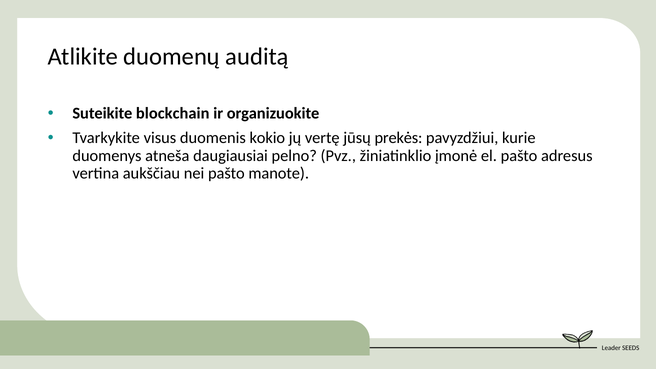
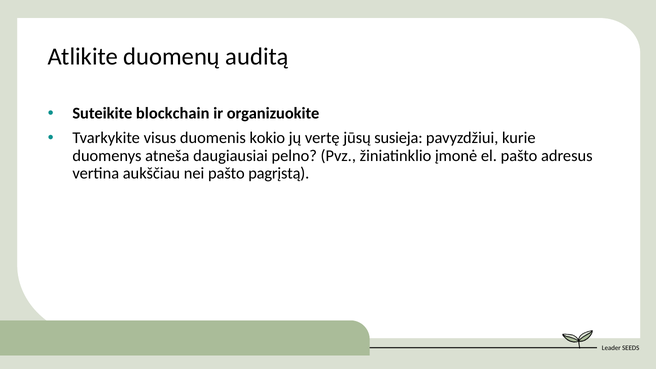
prekės: prekės -> susieja
manote: manote -> pagrįstą
